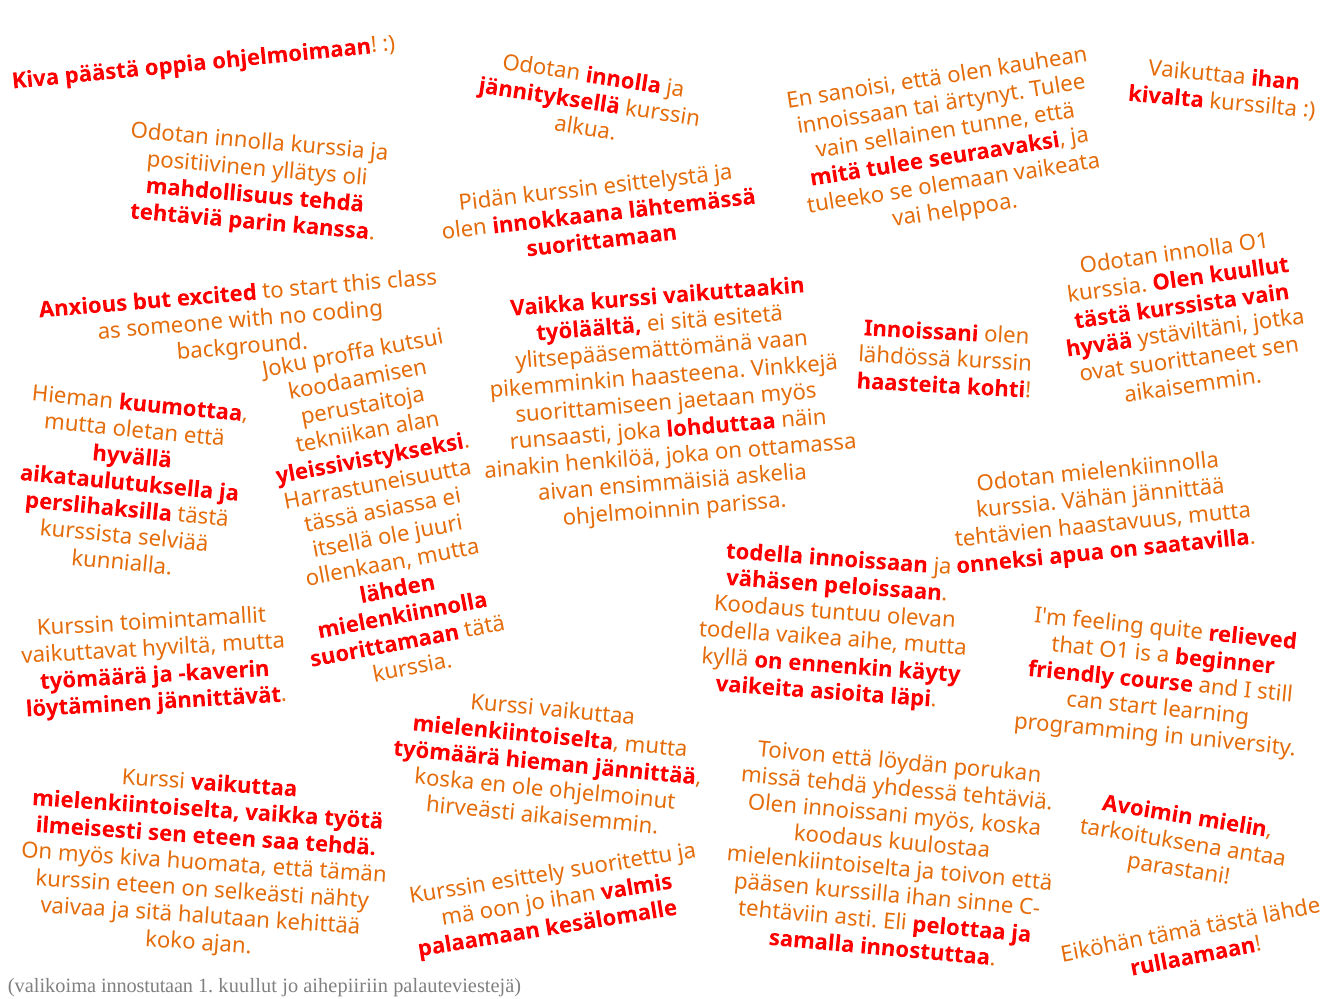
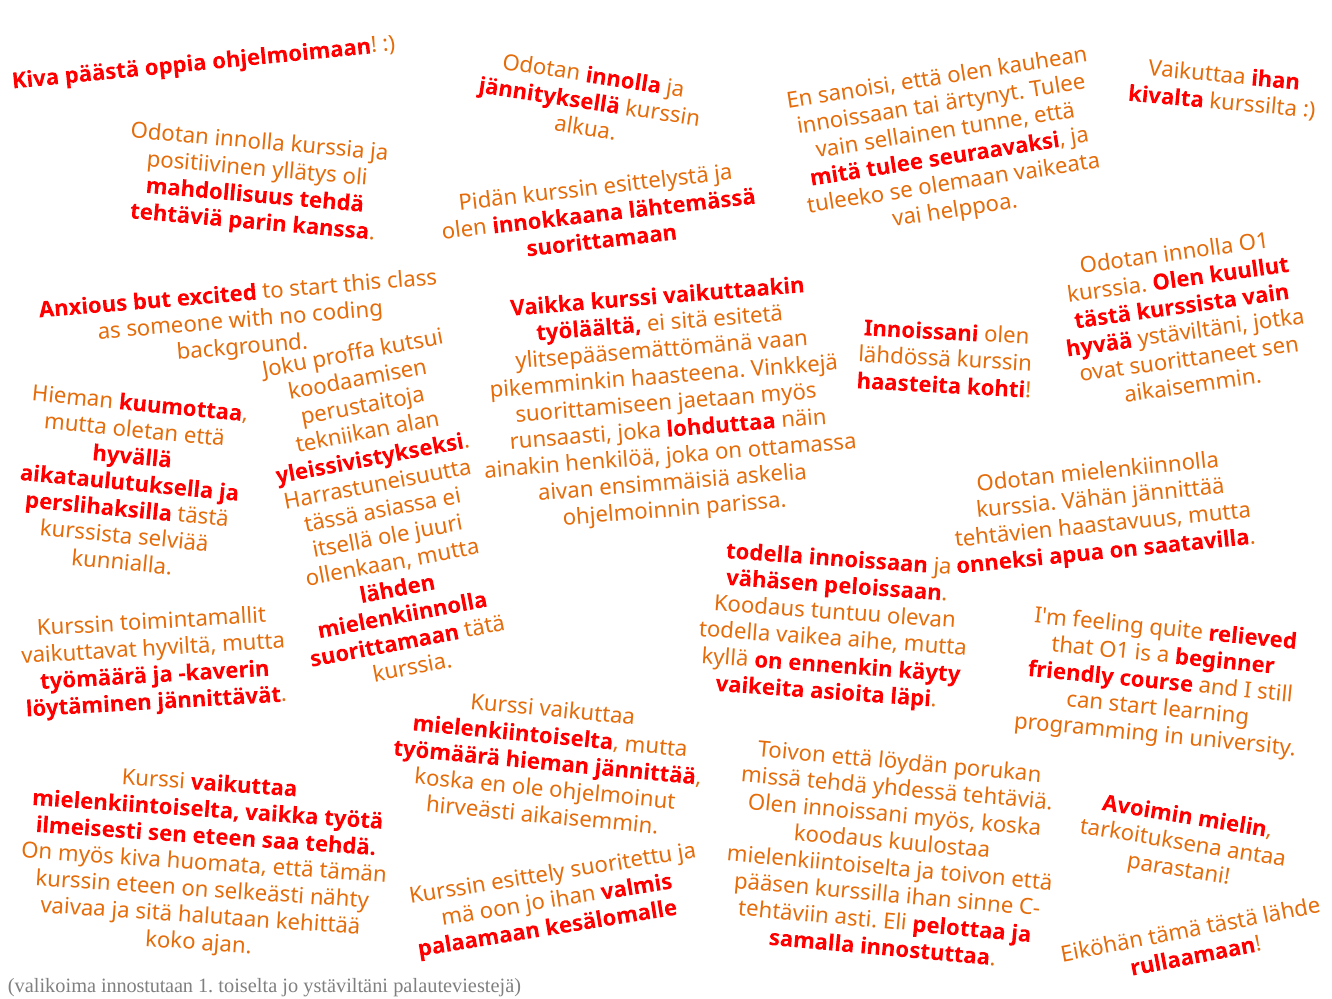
1 kuullut: kuullut -> toiselta
jo aihepiiriin: aihepiiriin -> ystäviltäni
